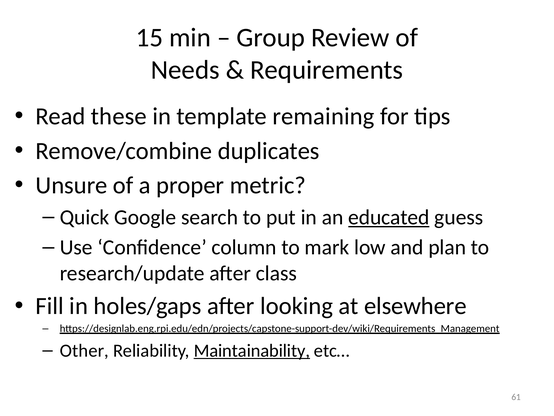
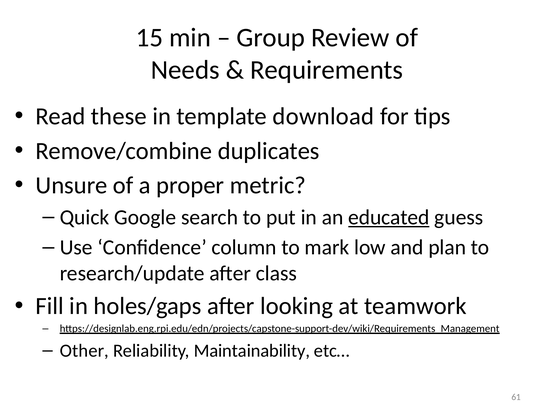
remaining: remaining -> download
elsewhere: elsewhere -> teamwork
Maintainability underline: present -> none
